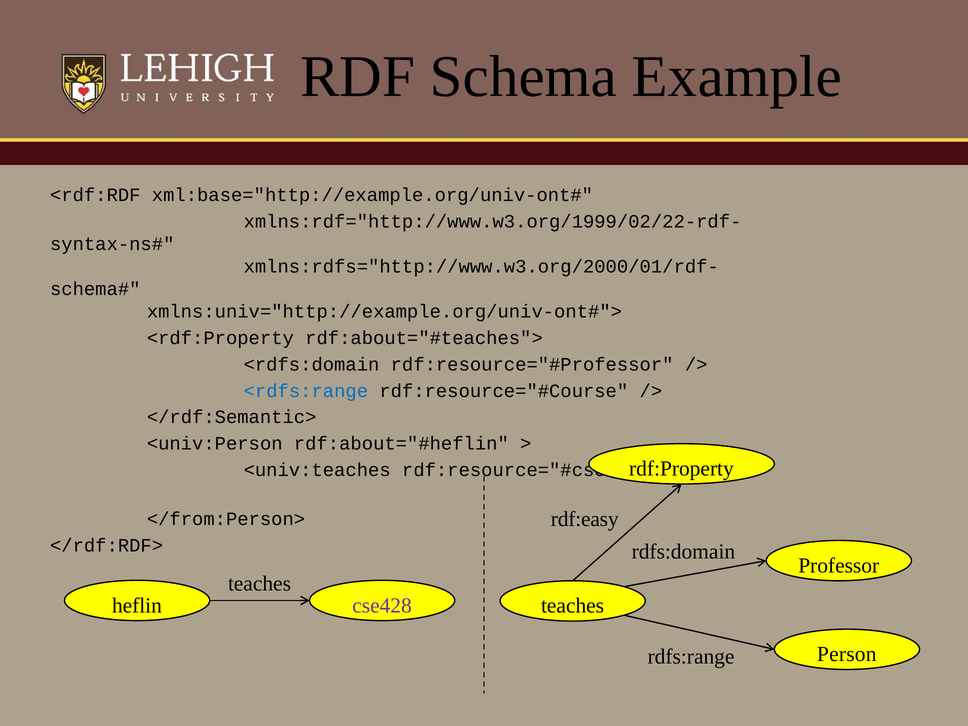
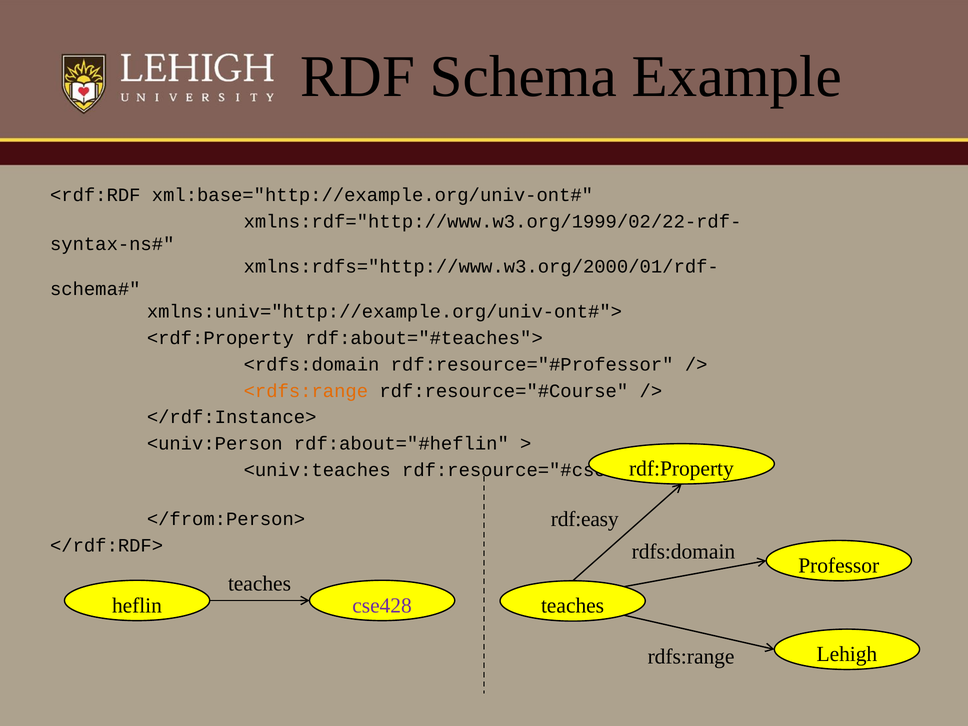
<rdfs:range colour: blue -> orange
</rdf:Semantic>: </rdf:Semantic> -> </rdf:Instance>
Person: Person -> Lehigh
